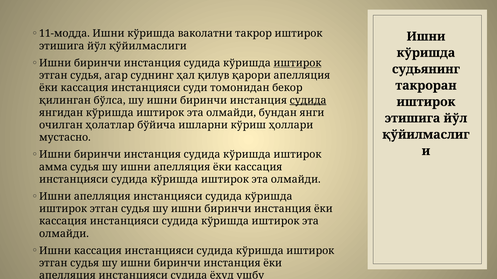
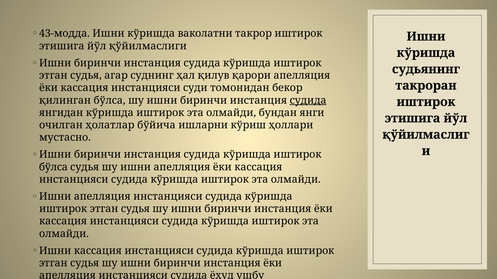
11-модда: 11-модда -> 43-модда
иштирок at (297, 63) underline: present -> none
амма at (53, 167): амма -> бўлса
